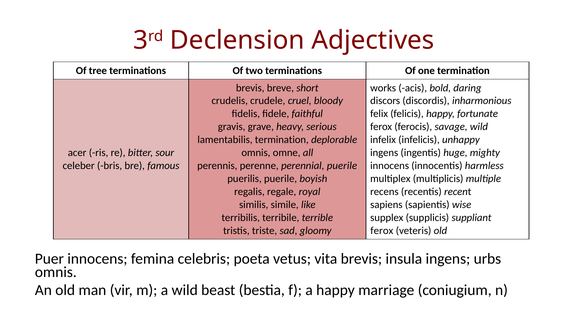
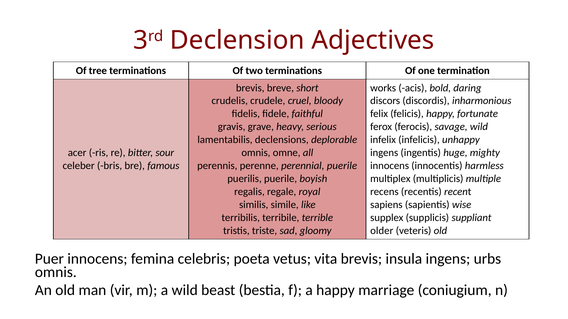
lamentabilis termination: termination -> declensions
ferox at (382, 231): ferox -> older
